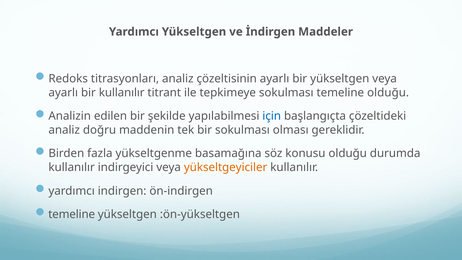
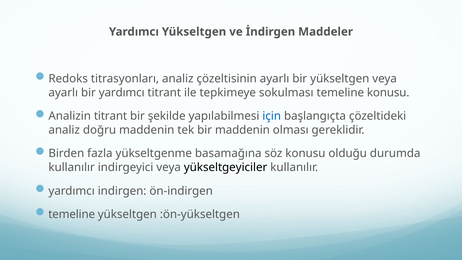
bir kullanılır: kullanılır -> yardımcı
temeline olduğu: olduğu -> konusu
Analizin edilen: edilen -> titrant
bir sokulması: sokulması -> maddenin
yükseltgeyiciler colour: orange -> black
